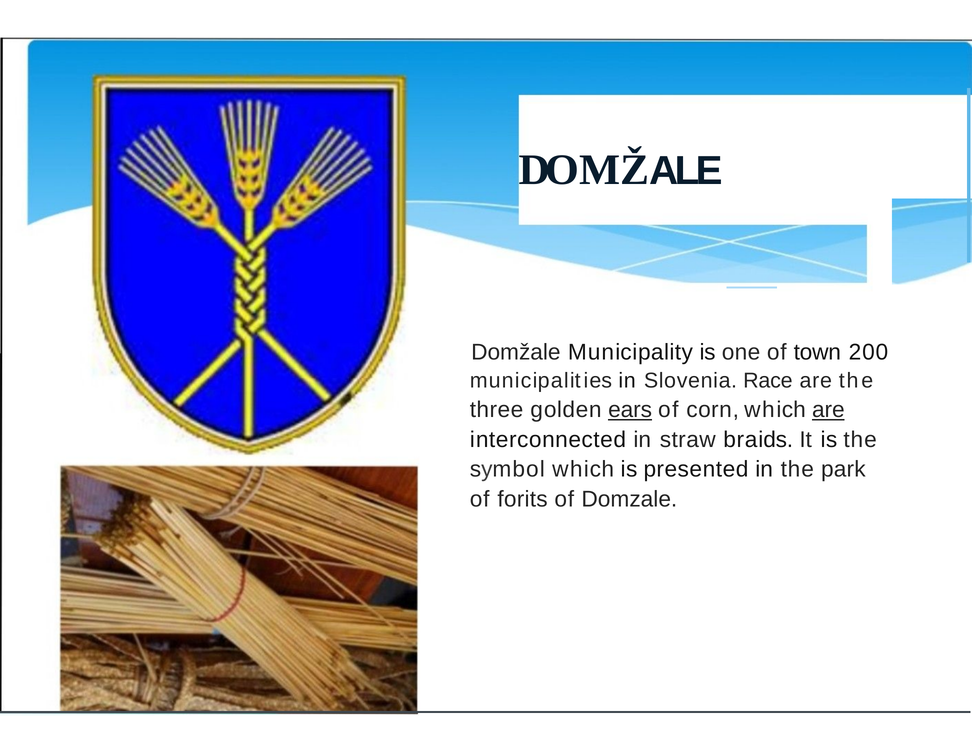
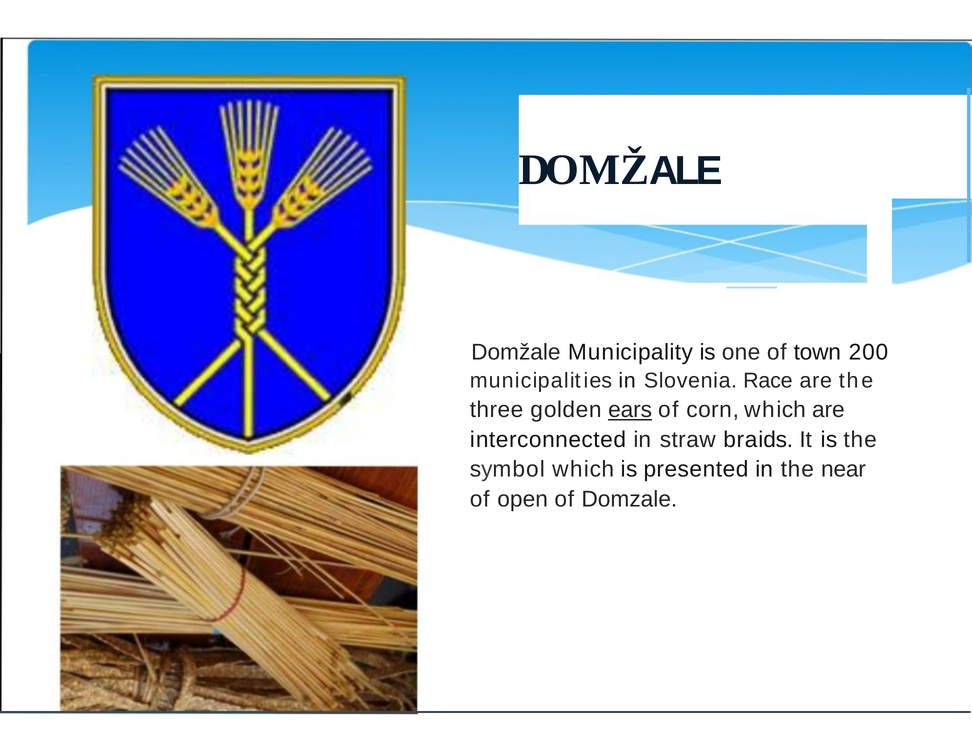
are at (828, 410) underline: present -> none
park: park -> near
forits: forits -> open
